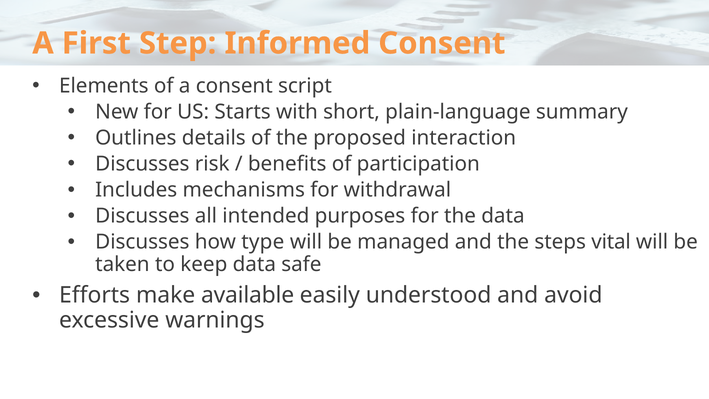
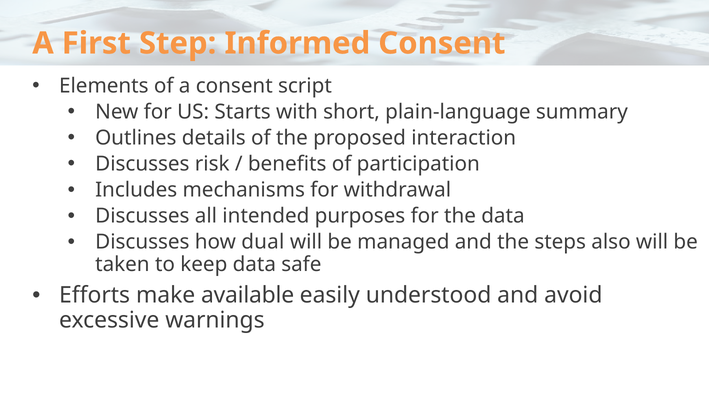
type: type -> dual
vital: vital -> also
